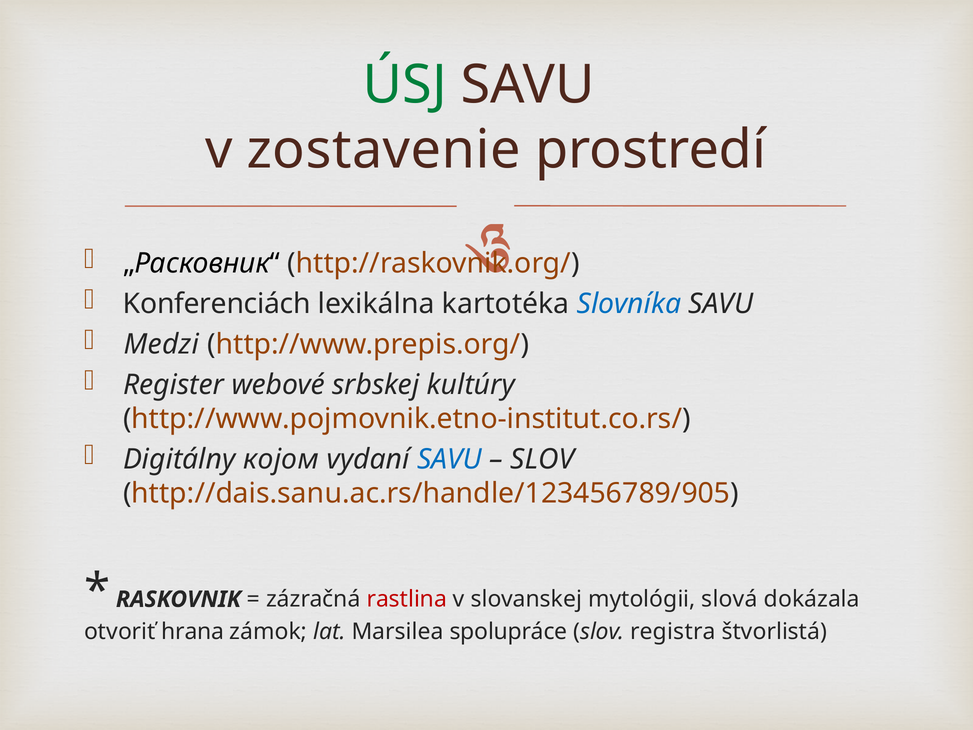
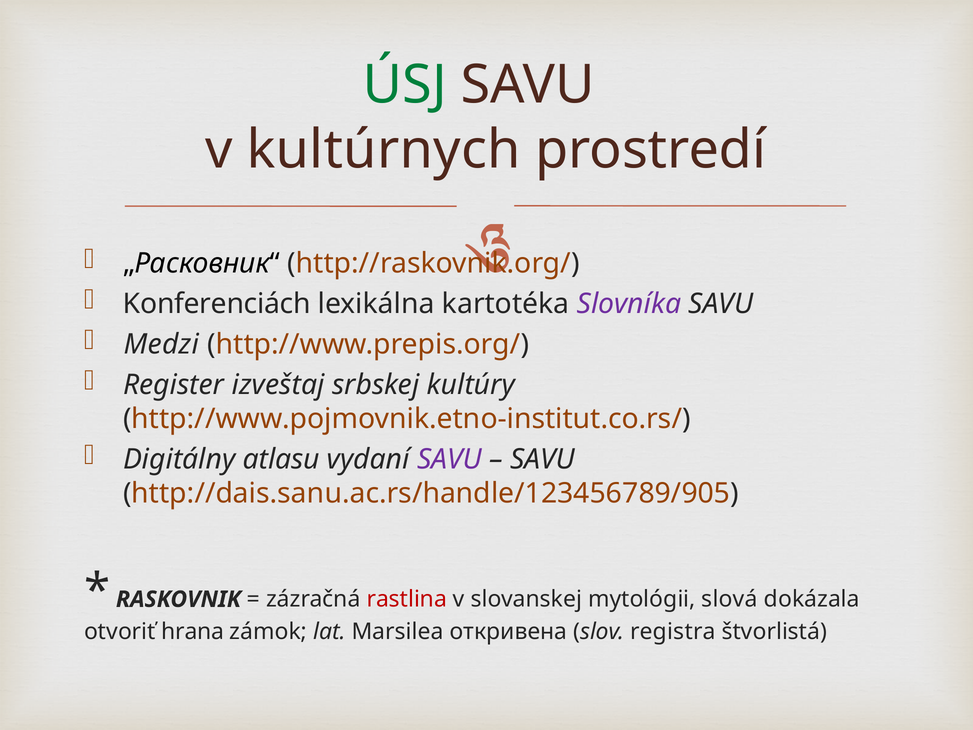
zostavenie: zostavenie -> kultúrnych
Slovníka colour: blue -> purple
webové: webové -> izveštaj
којом: којом -> atlasu
SAVU at (449, 459) colour: blue -> purple
SLOV at (542, 459): SLOV -> SAVU
spolupráce: spolupráce -> откривена
